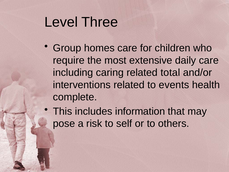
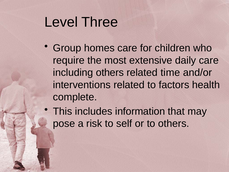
including caring: caring -> others
total: total -> time
events: events -> factors
